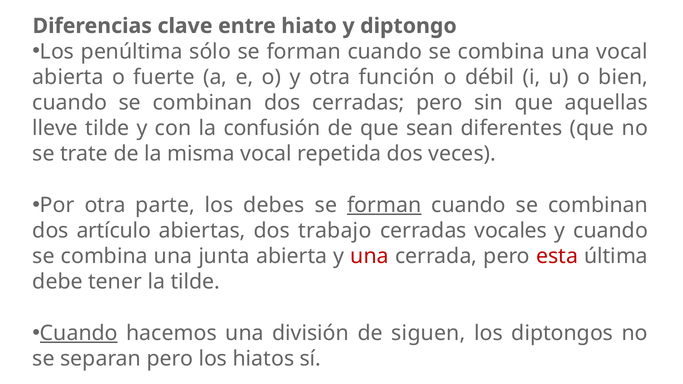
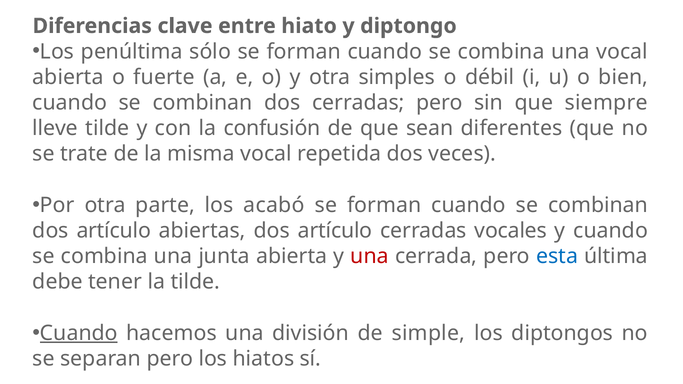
función: función -> simples
aquellas: aquellas -> siempre
debes: debes -> acabó
forman at (384, 205) underline: present -> none
abiertas dos trabajo: trabajo -> artículo
esta colour: red -> blue
siguen: siguen -> simple
